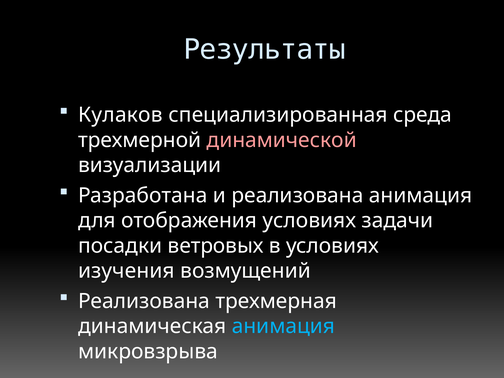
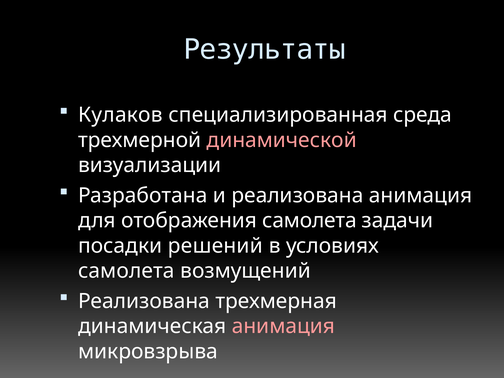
отображения условиях: условиях -> самолета
ветровых: ветровых -> решений
изучения at (126, 271): изучения -> самолета
анимация at (283, 326) colour: light blue -> pink
